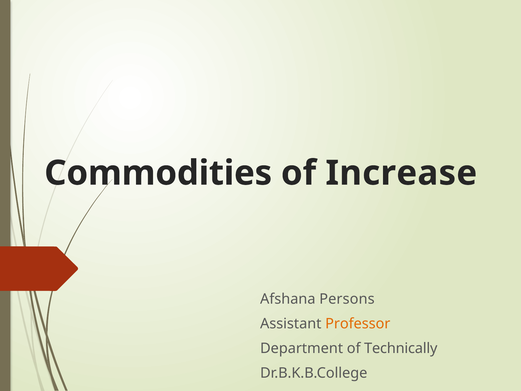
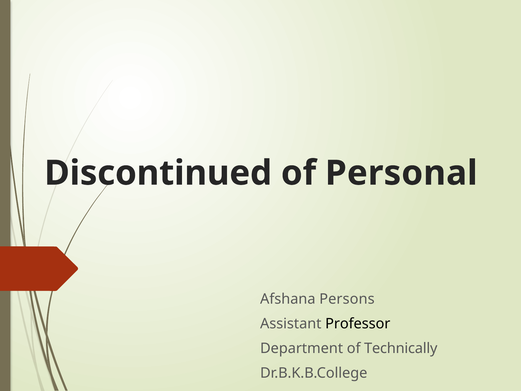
Commodities: Commodities -> Discontinued
Increase: Increase -> Personal
Professor colour: orange -> black
